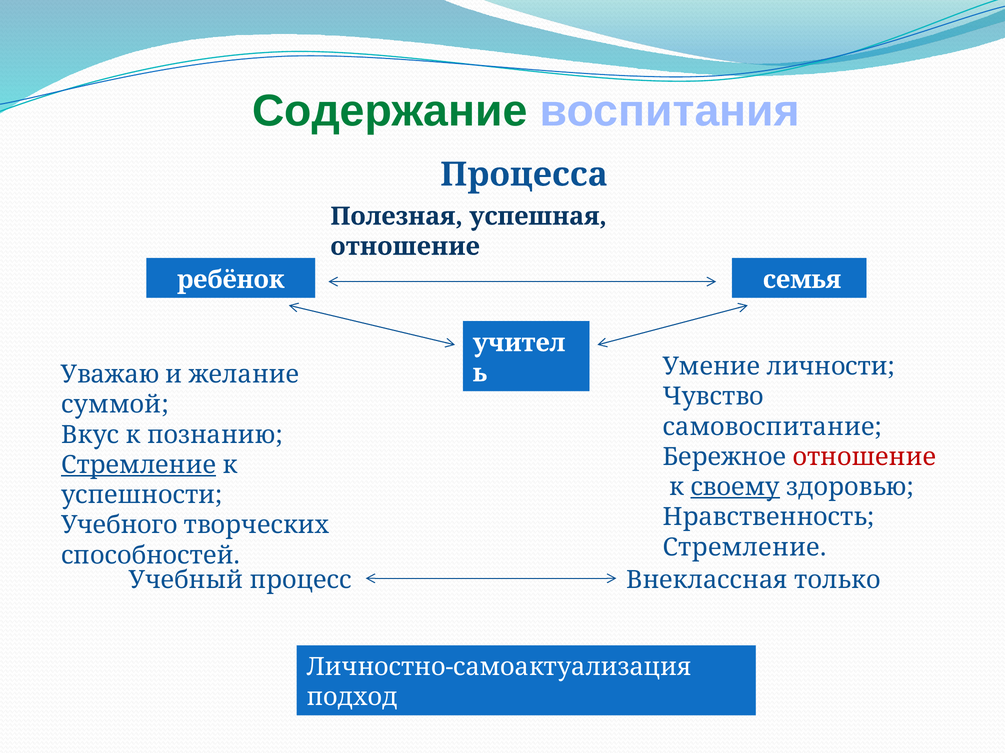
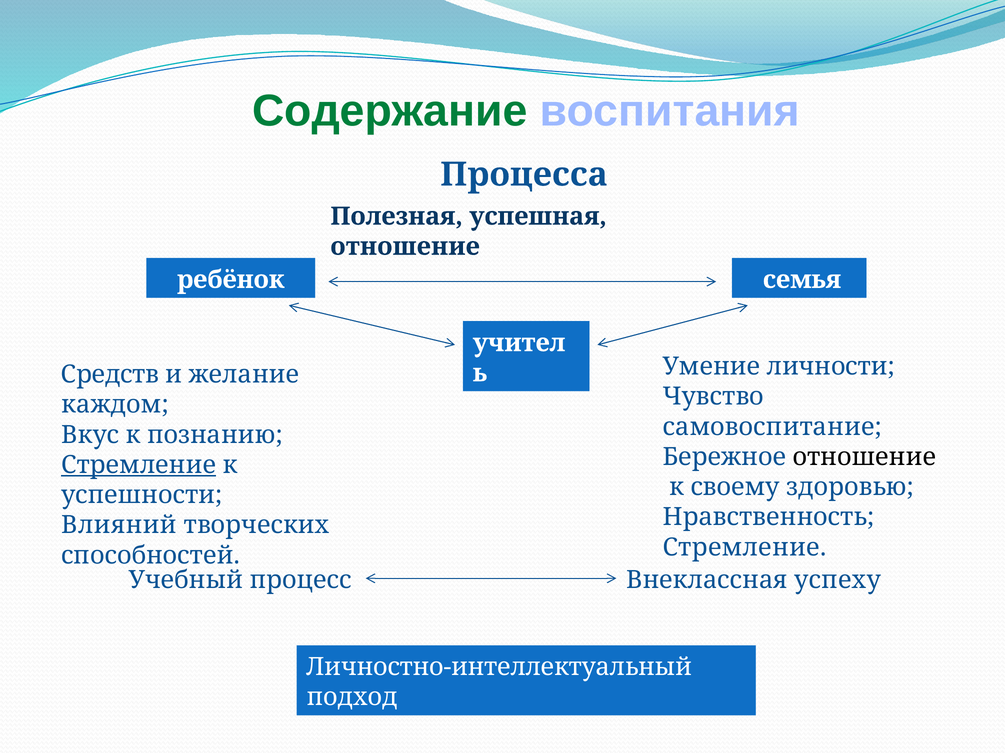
Уважаю: Уважаю -> Средств
суммой: суммой -> каждом
отношение at (864, 457) colour: red -> black
своему underline: present -> none
Учебного: Учебного -> Влияний
только: только -> успеху
Личностно-самоактуализация: Личностно-самоактуализация -> Личностно-интеллектуальный
